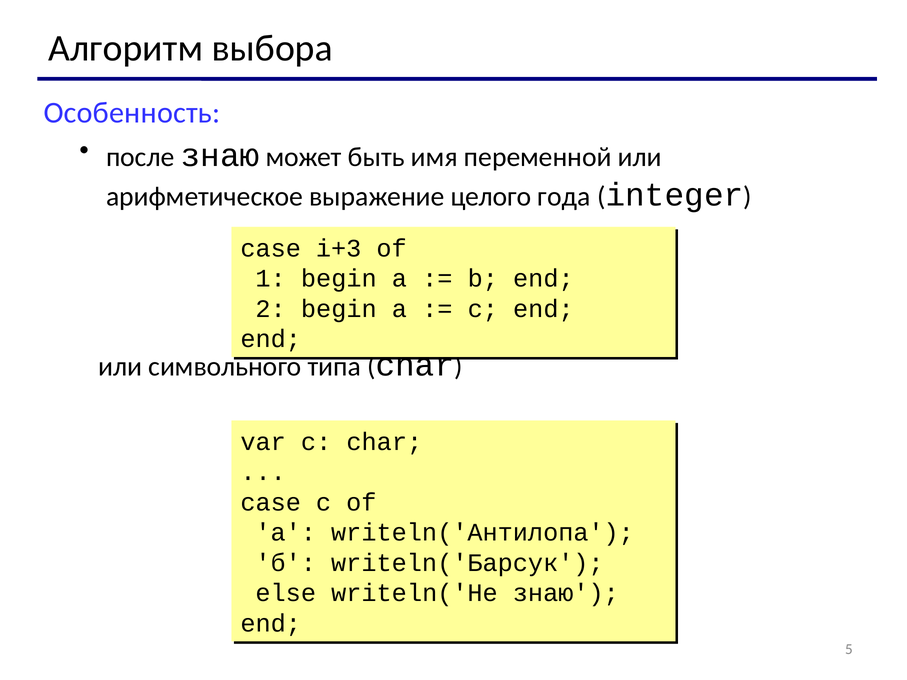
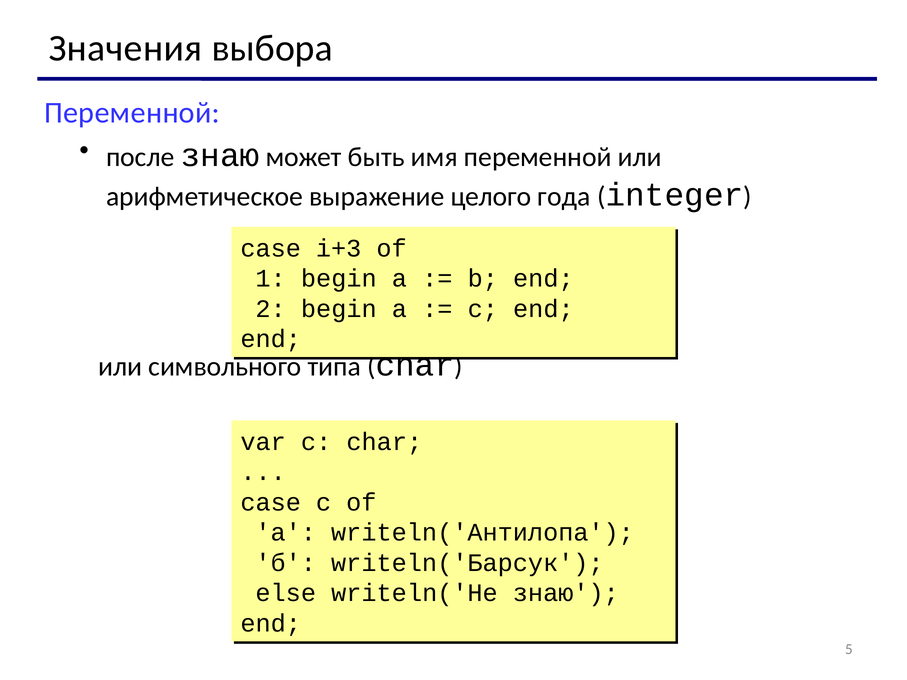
Алгоритм: Алгоритм -> Значения
Особенность at (132, 113): Особенность -> Переменной
